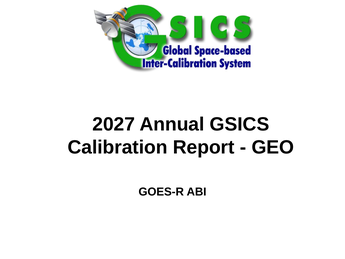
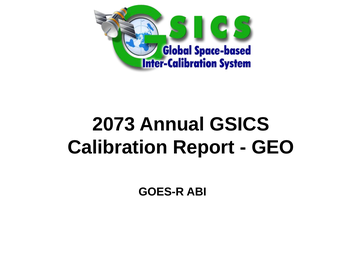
2027: 2027 -> 2073
